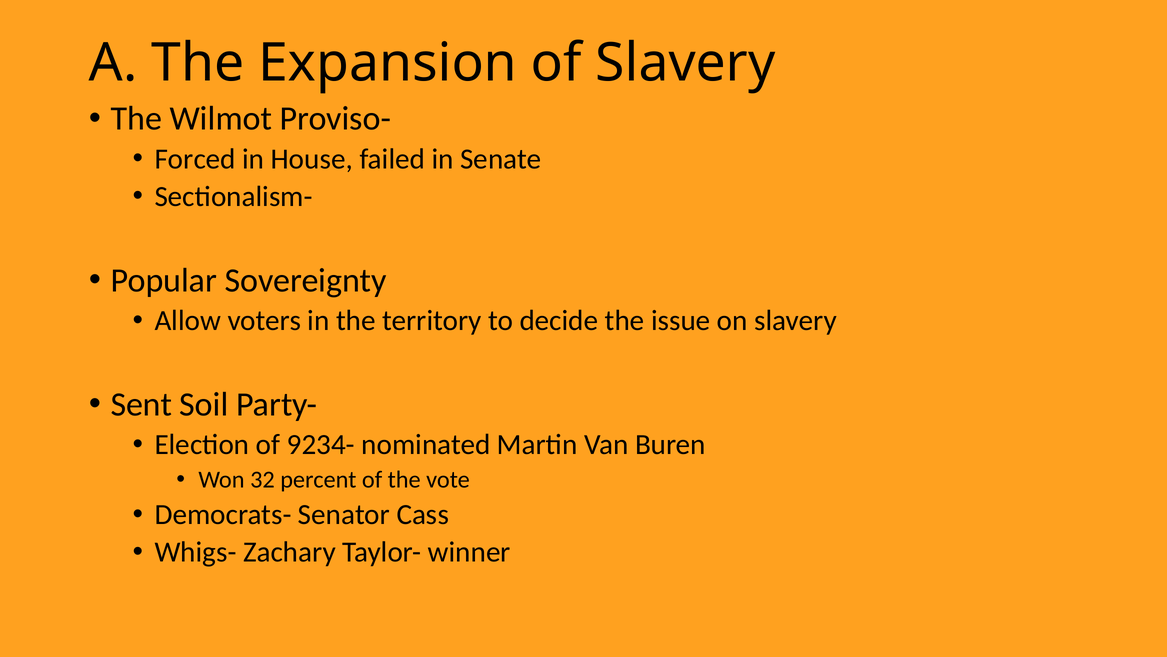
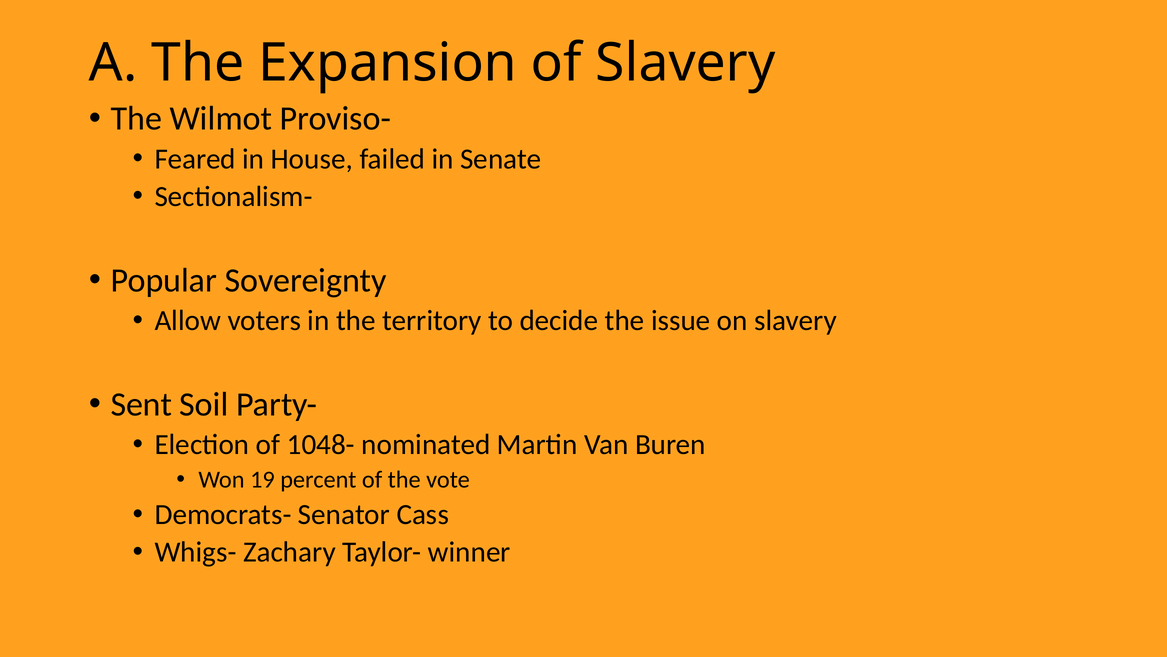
Forced: Forced -> Feared
9234-: 9234- -> 1048-
32: 32 -> 19
